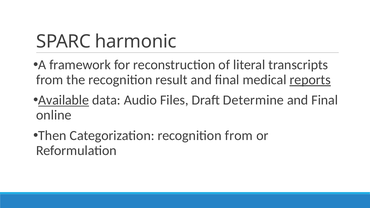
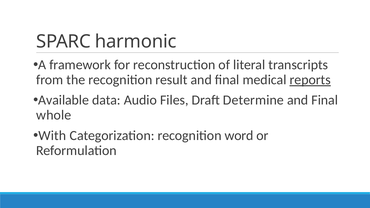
Available underline: present -> none
online: online -> whole
Then: Then -> With
recognition from: from -> word
